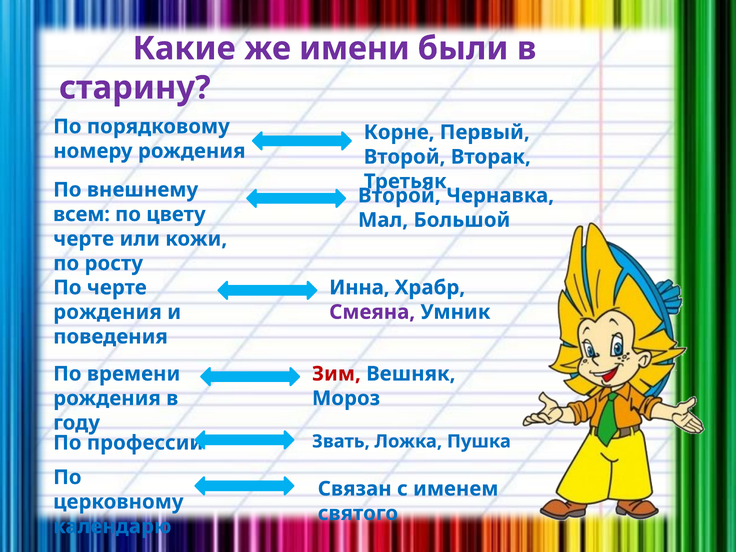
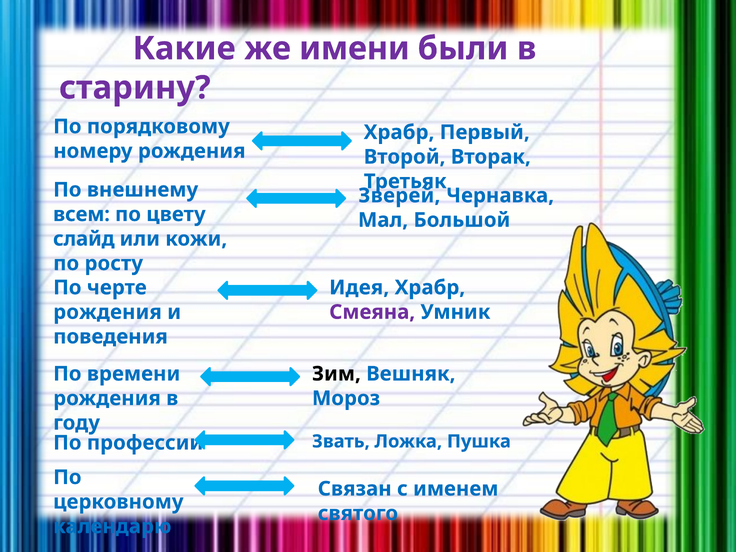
Корне at (399, 132): Корне -> Храбр
Второй at (399, 196): Второй -> Зверей
черте at (84, 239): черте -> слайд
Инна: Инна -> Идея
Зим colour: red -> black
